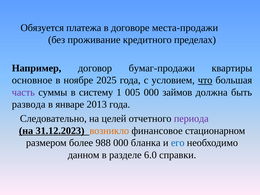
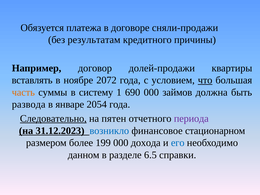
места-продажи: места-продажи -> сняли-продажи
проживание: проживание -> результатам
пределах: пределах -> причины
бумаг-продажи: бумаг-продажи -> долей-продажи
основное: основное -> вставлять
2025: 2025 -> 2072
часть colour: purple -> orange
005: 005 -> 690
2013: 2013 -> 2054
Следовательно underline: none -> present
целей: целей -> пятен
возникло colour: orange -> blue
988: 988 -> 199
бланка: бланка -> дохода
6.0: 6.0 -> 6.5
